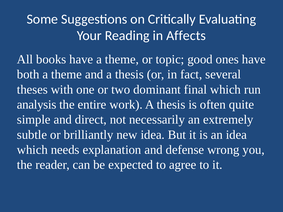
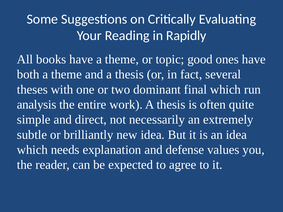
Affects: Affects -> Rapidly
wrong: wrong -> values
